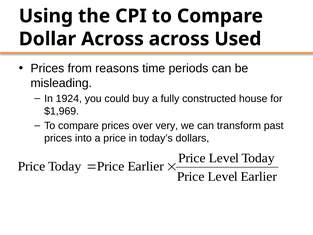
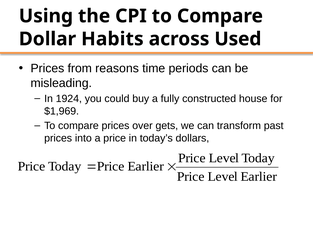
Dollar Across: Across -> Habits
very: very -> gets
